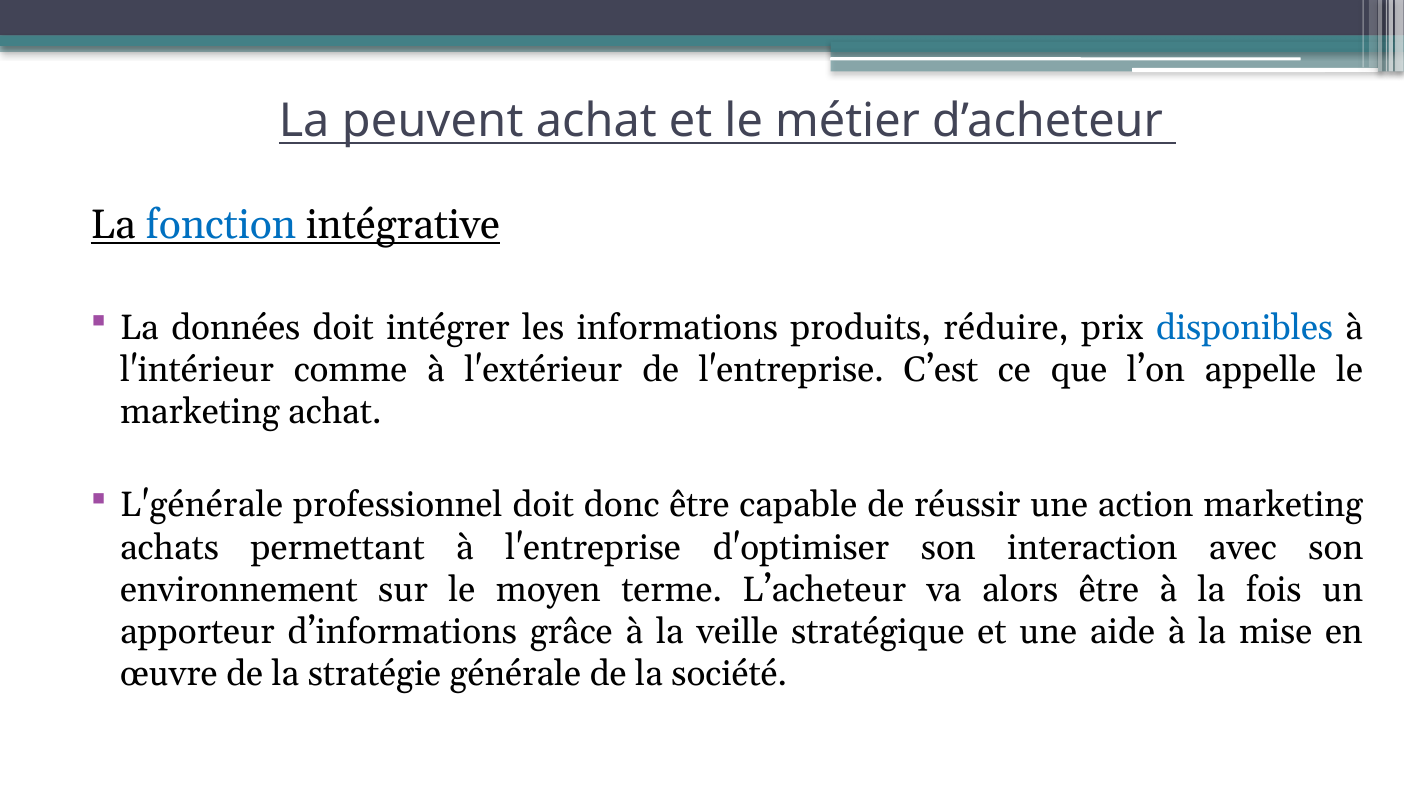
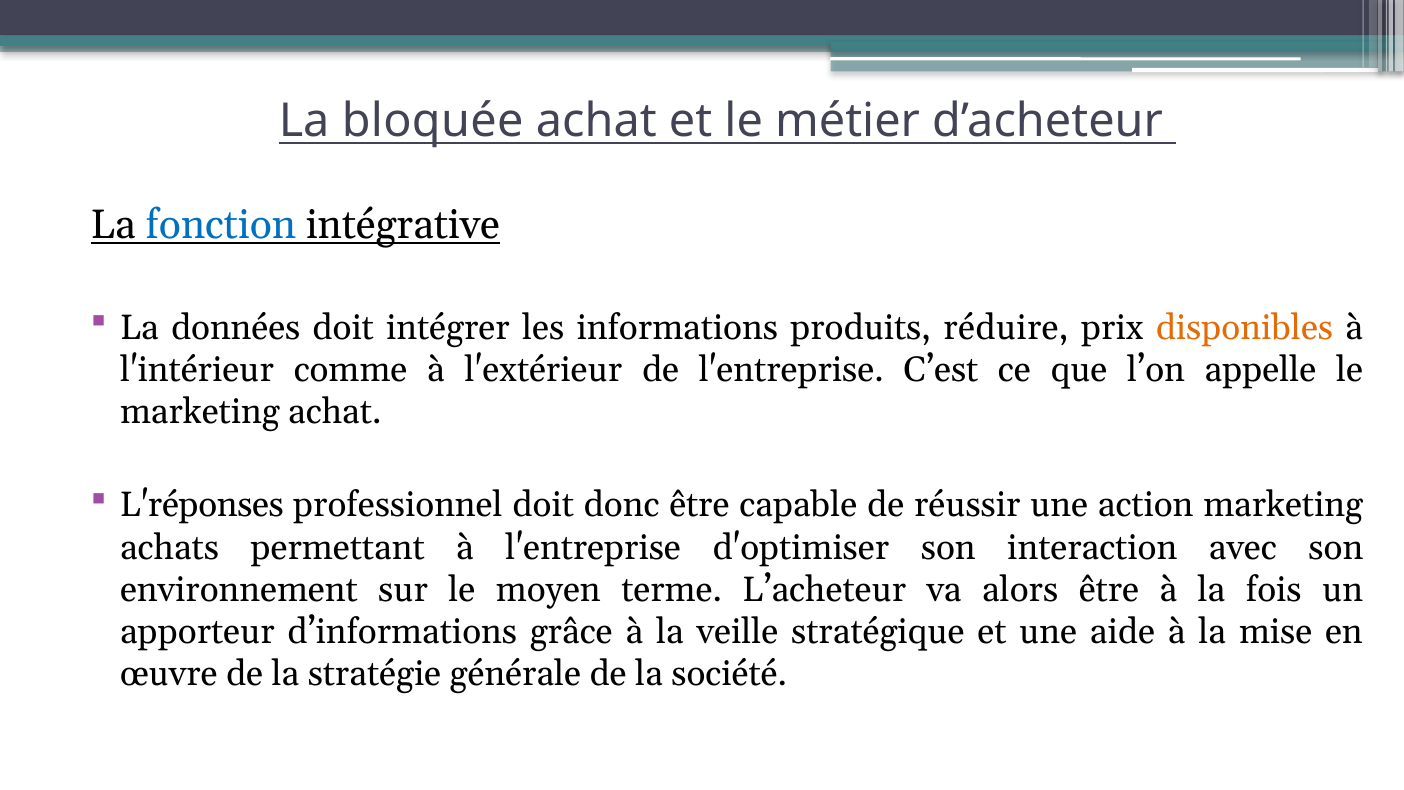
peuvent: peuvent -> bloquée
disponibles colour: blue -> orange
L'générale: L'générale -> L'réponses
